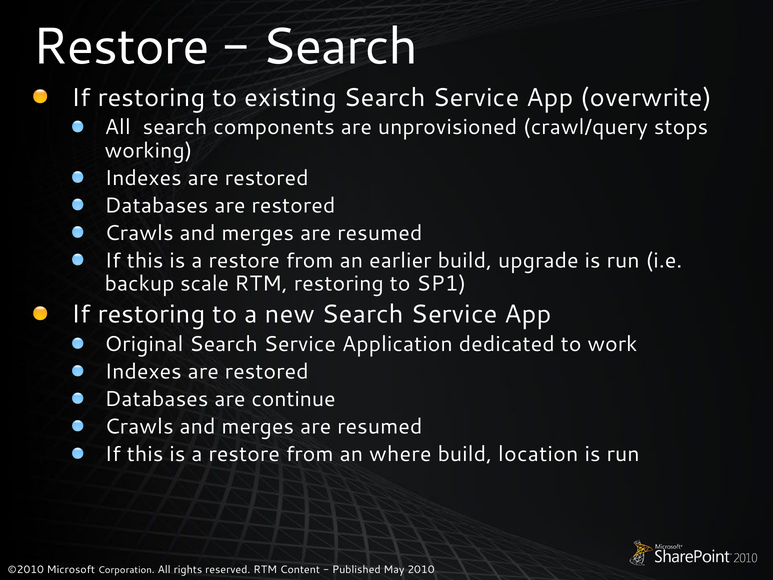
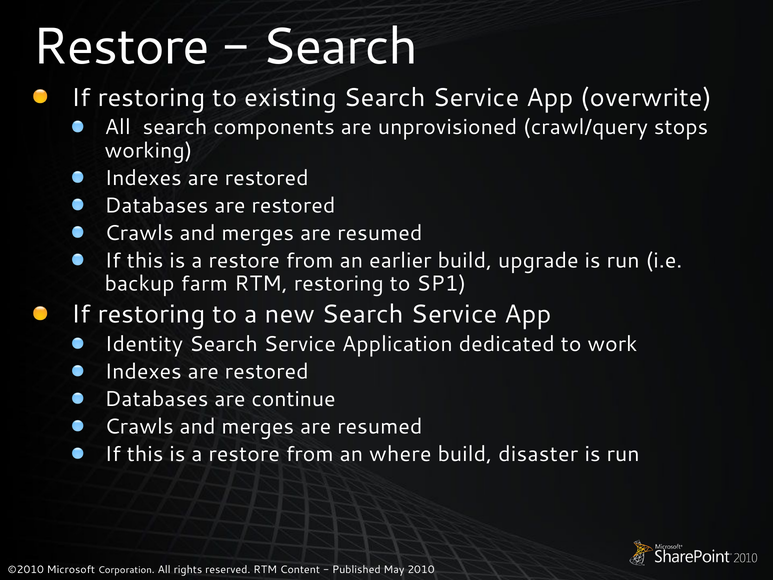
scale: scale -> farm
Original: Original -> Identity
location: location -> disaster
